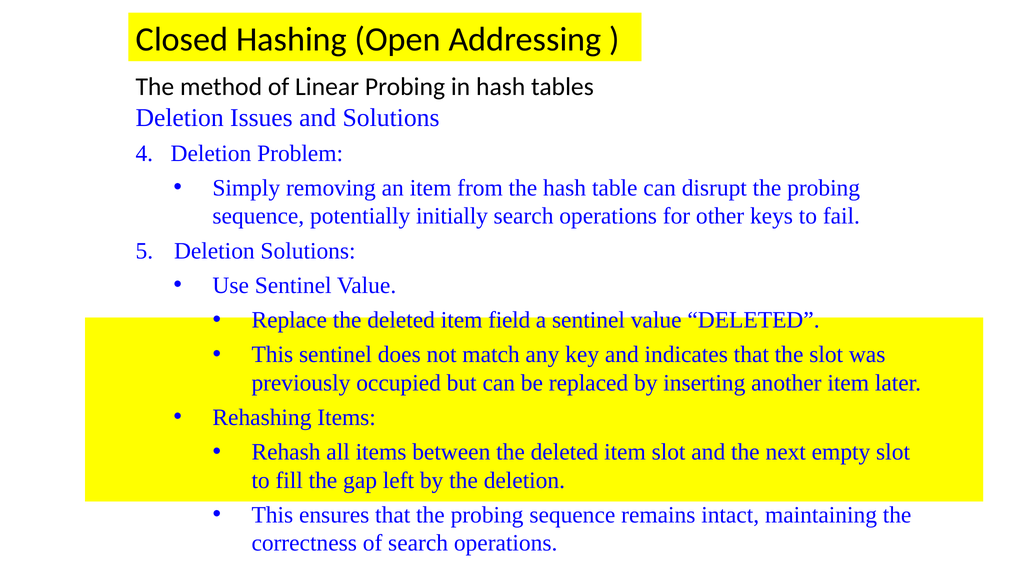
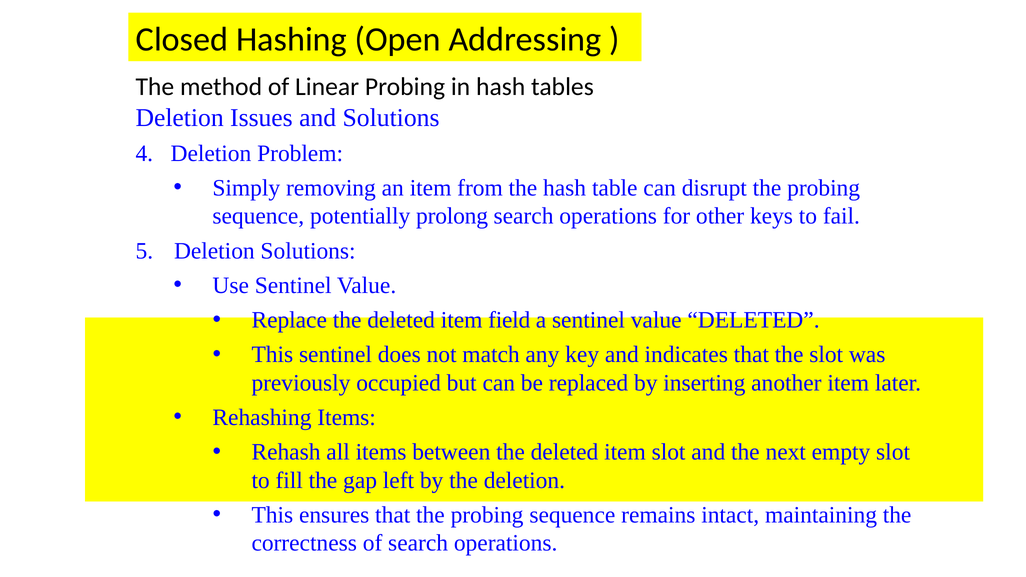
initially: initially -> prolong
